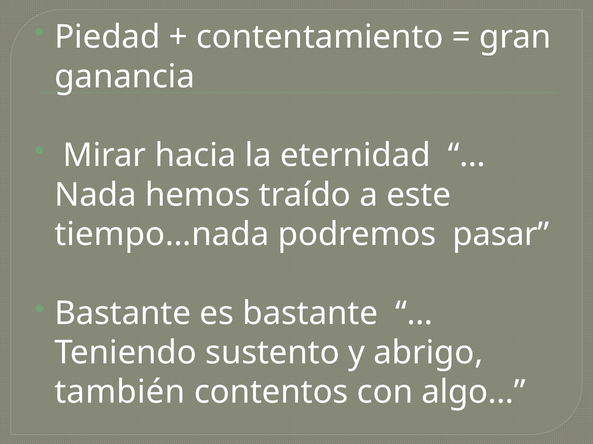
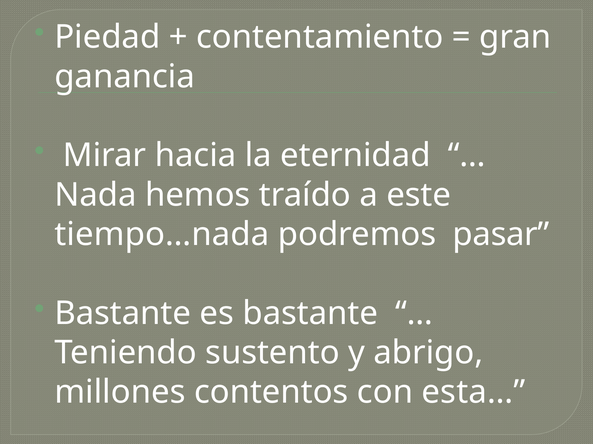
también: también -> millones
algo…: algo… -> esta…
